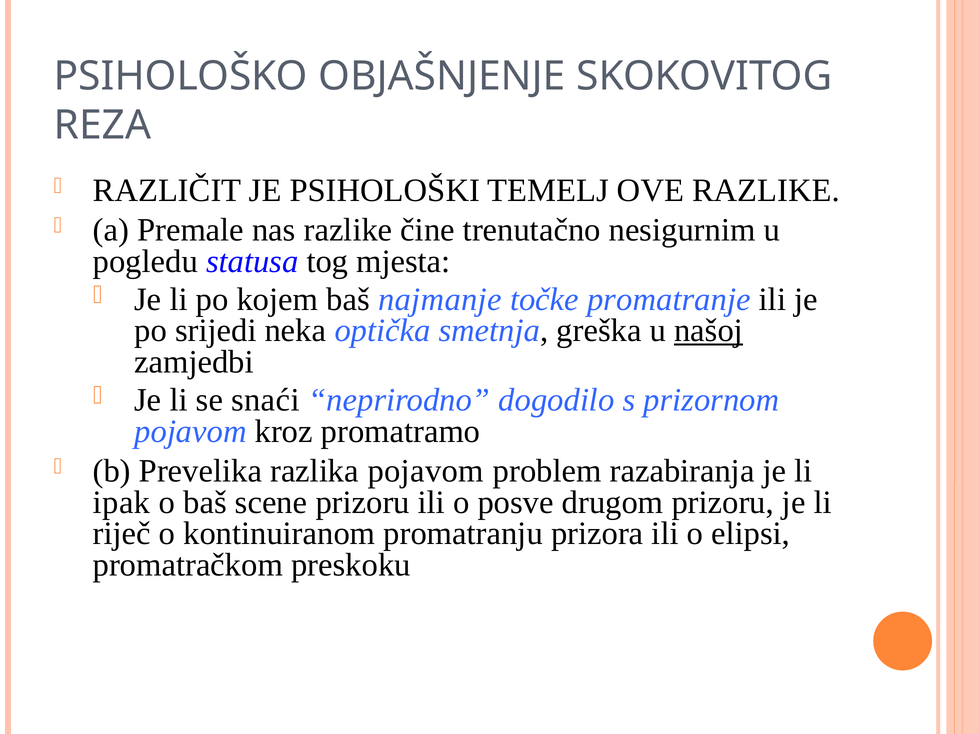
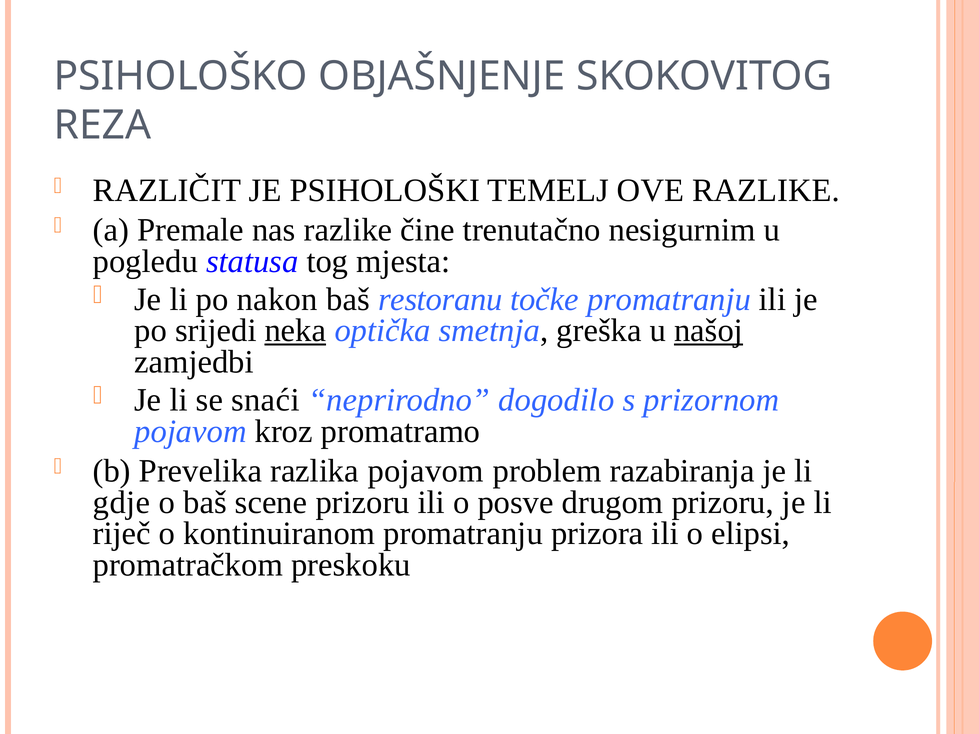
kojem: kojem -> nakon
najmanje: najmanje -> restoranu
točke promatranje: promatranje -> promatranju
neka underline: none -> present
ipak: ipak -> gdje
